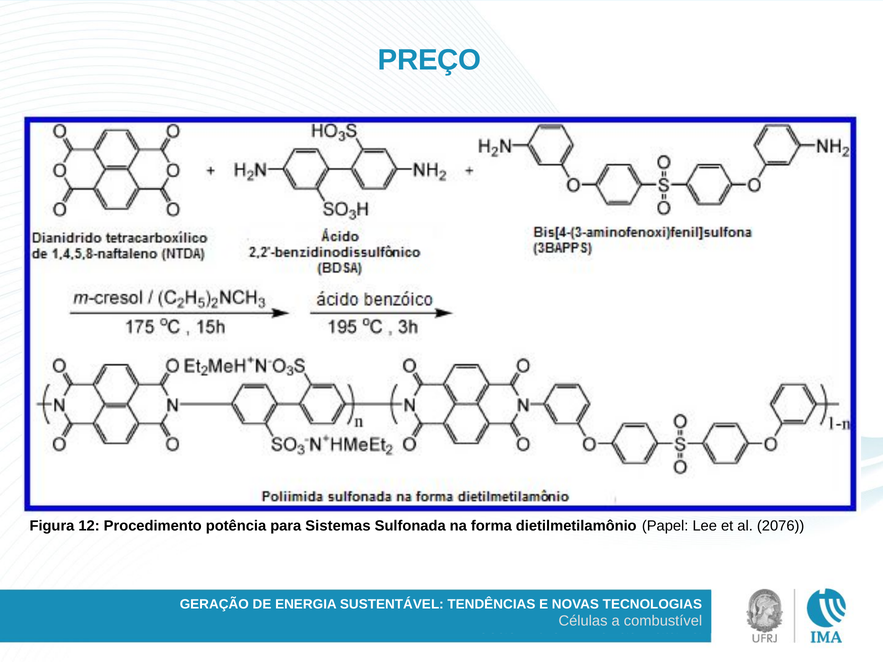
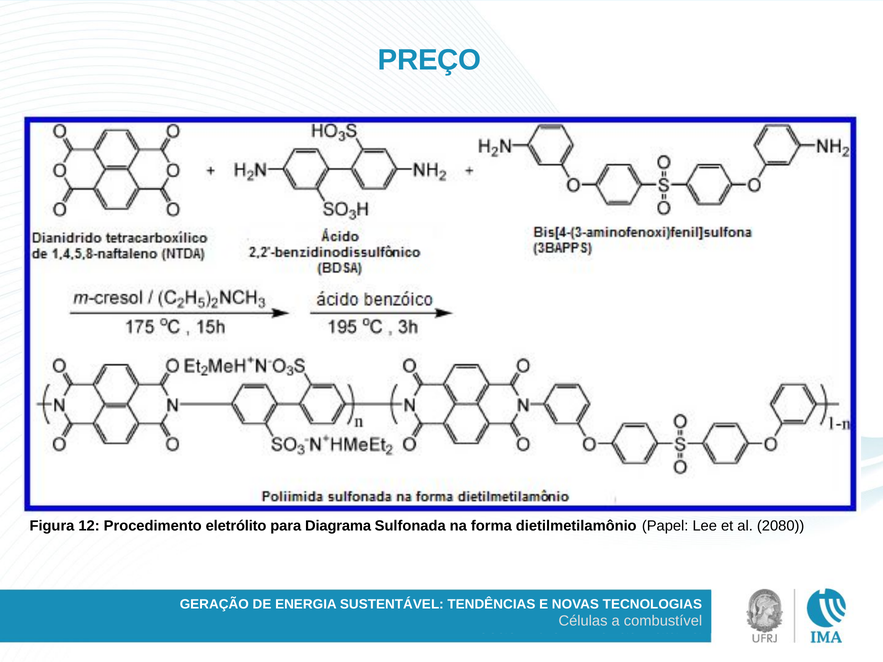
potência: potência -> eletrólito
Sistemas: Sistemas -> Diagrama
2076: 2076 -> 2080
